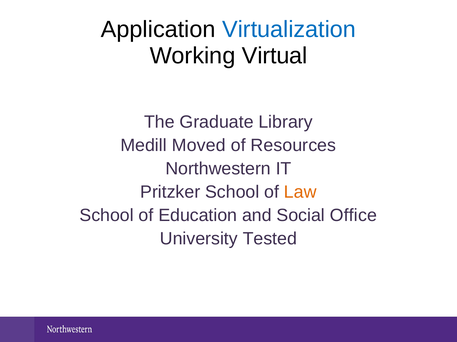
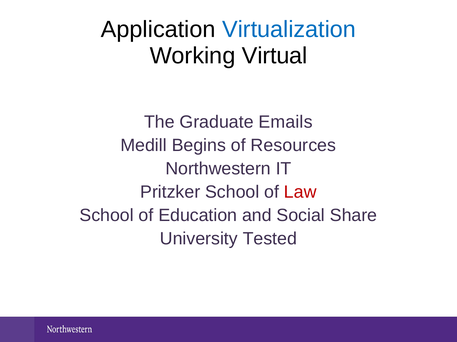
Library: Library -> Emails
Moved: Moved -> Begins
Law colour: orange -> red
Office: Office -> Share
